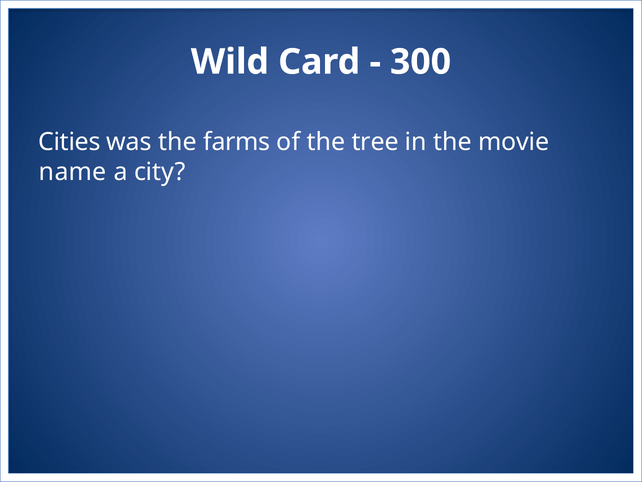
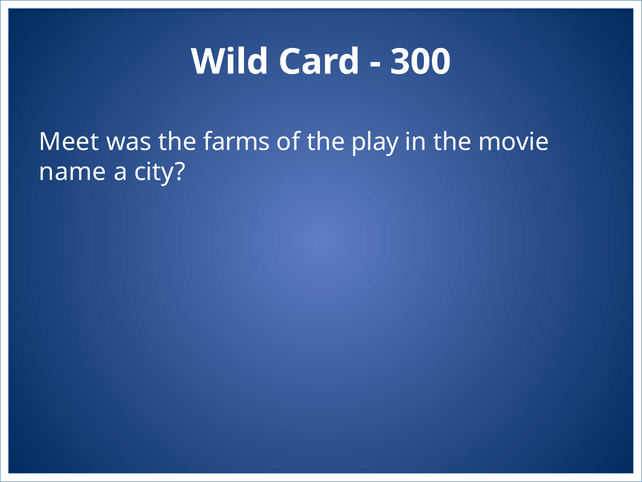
Cities: Cities -> Meet
tree: tree -> play
